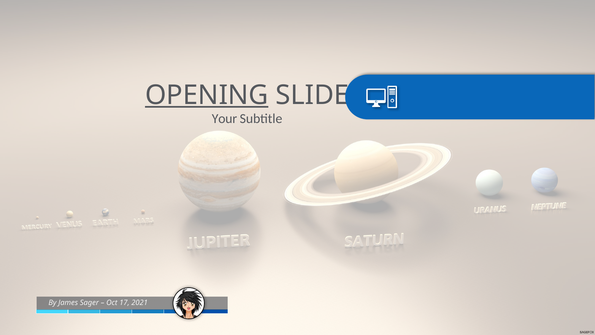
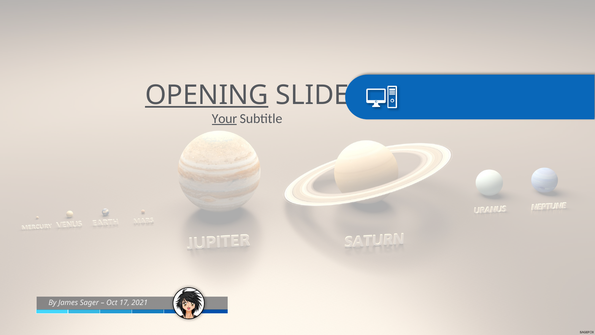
Your underline: none -> present
